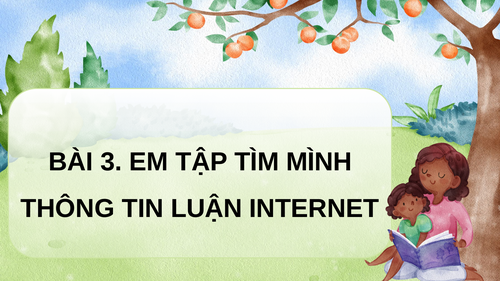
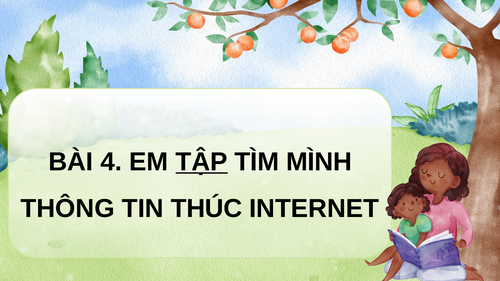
3: 3 -> 4
TẬP underline: none -> present
LUẬN: LUẬN -> THÚC
